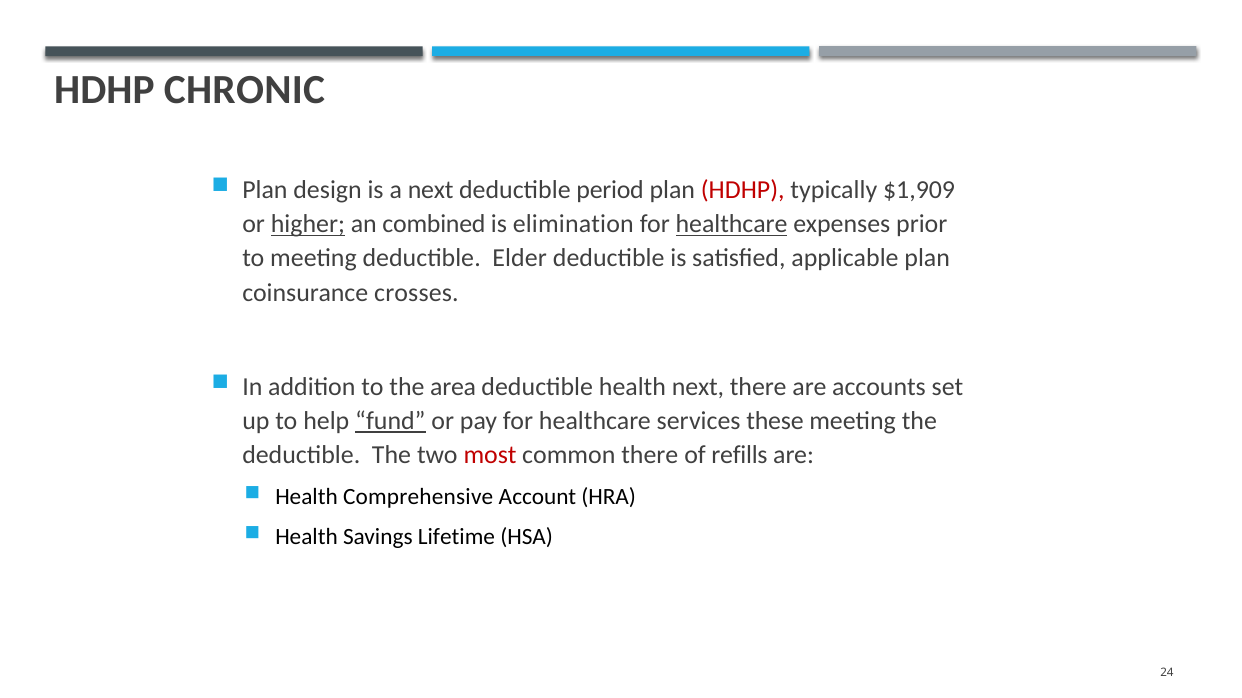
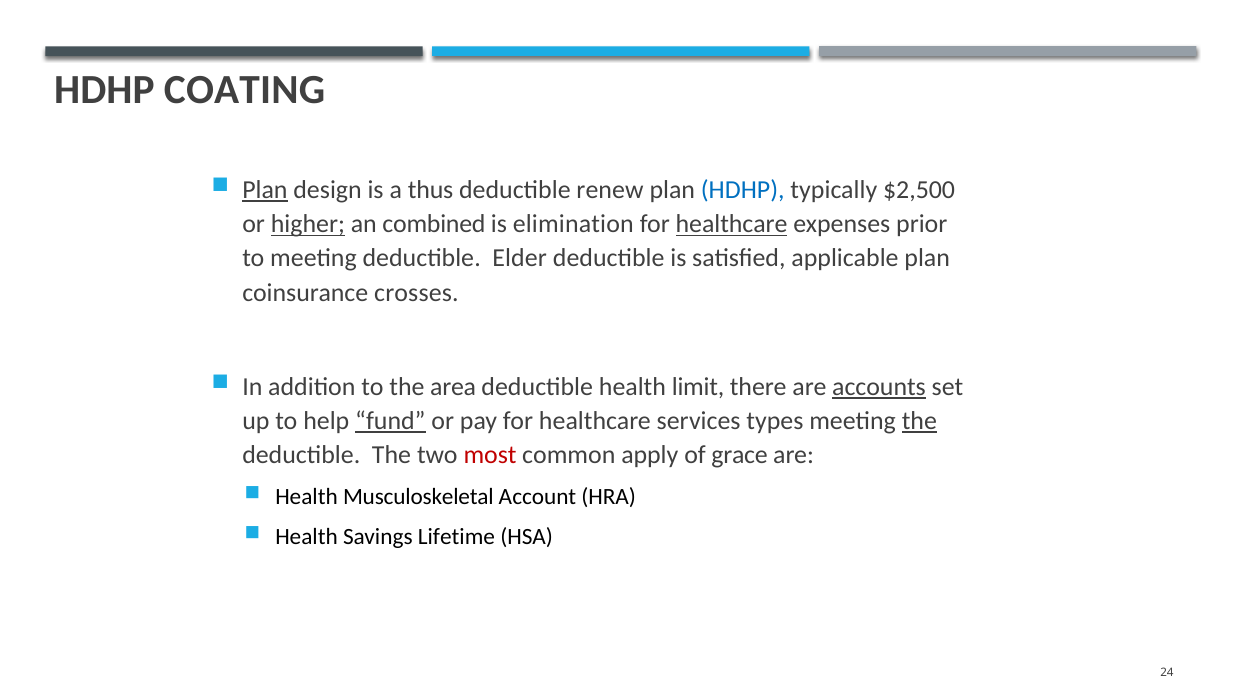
CHRONIC: CHRONIC -> COATING
Plan at (265, 190) underline: none -> present
a next: next -> thus
period: period -> renew
HDHP at (743, 190) colour: red -> blue
$1,909: $1,909 -> $2,500
health next: next -> limit
accounts underline: none -> present
these: these -> types
the at (919, 421) underline: none -> present
common there: there -> apply
refills: refills -> grace
Comprehensive: Comprehensive -> Musculoskeletal
